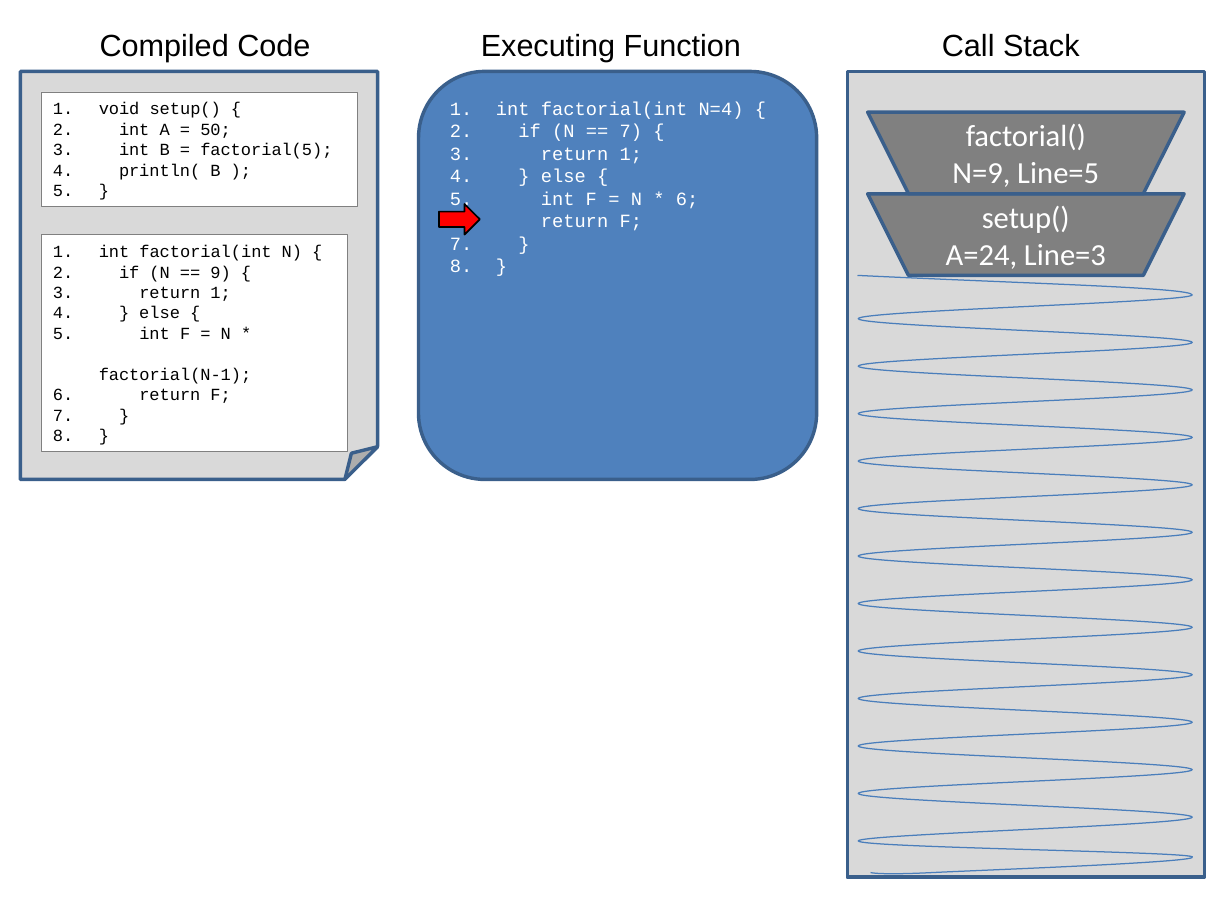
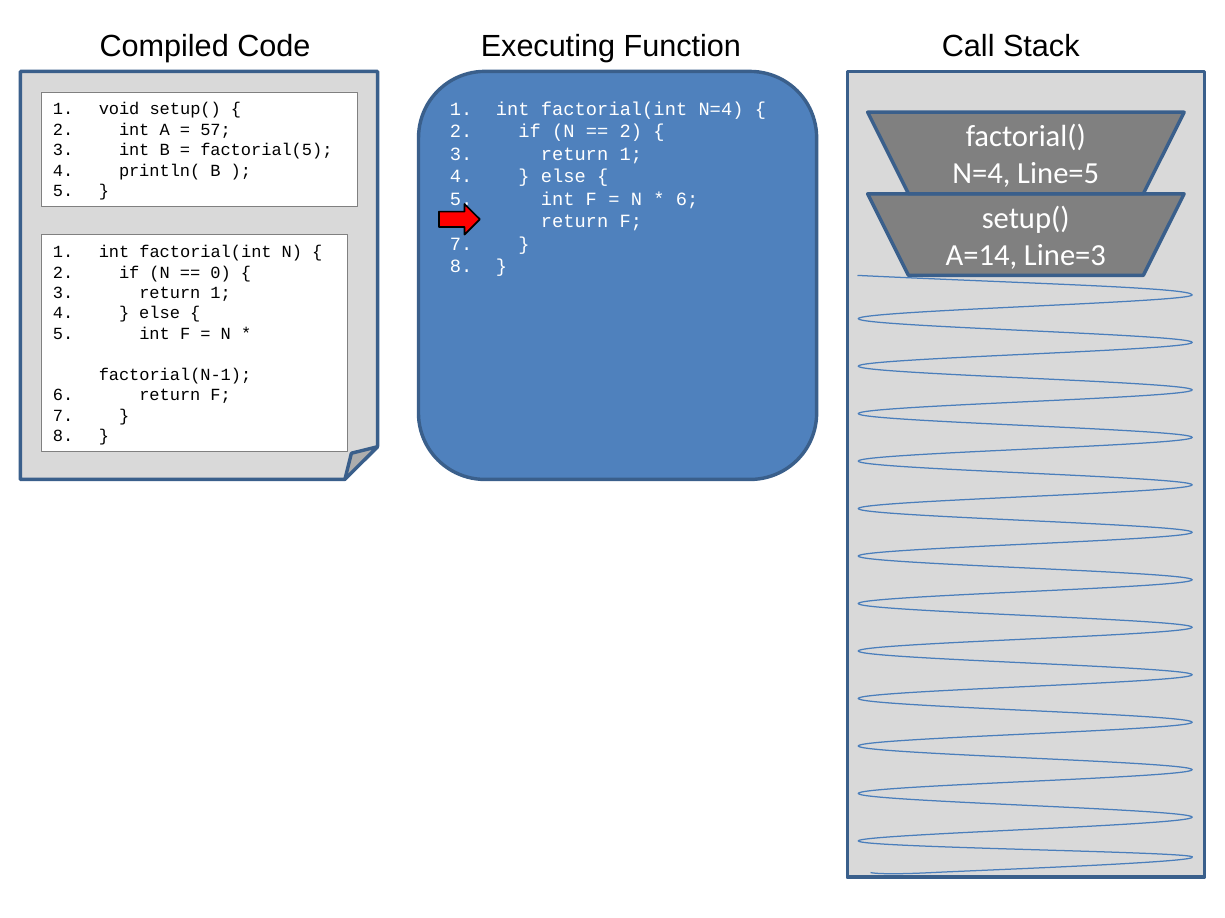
50: 50 -> 57
7 at (631, 132): 7 -> 2
N=9 at (981, 174): N=9 -> N=4
A=24: A=24 -> A=14
9: 9 -> 0
